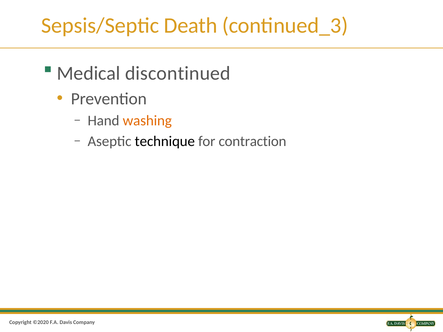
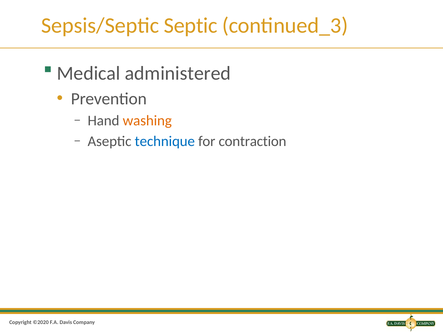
Death: Death -> Septic
discontinued: discontinued -> administered
technique colour: black -> blue
